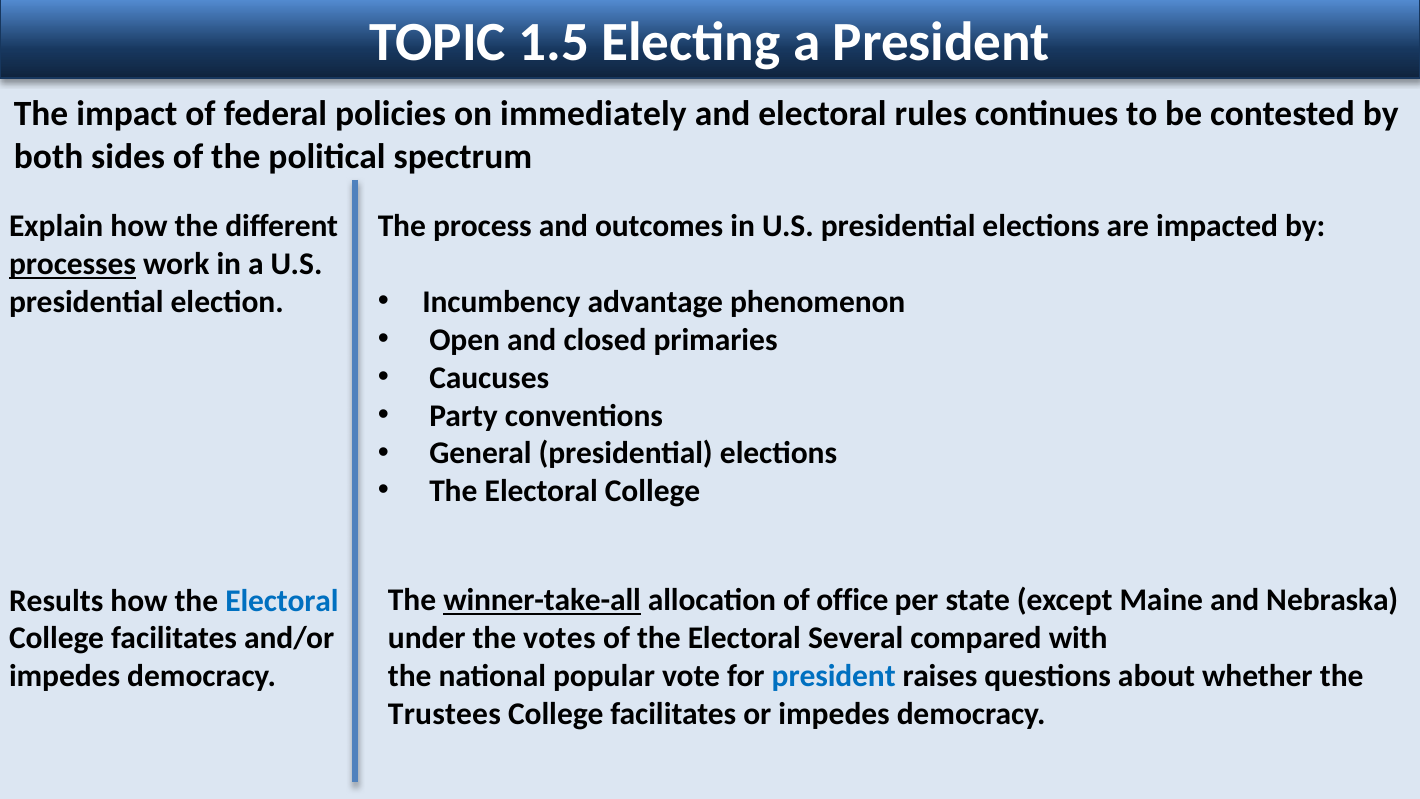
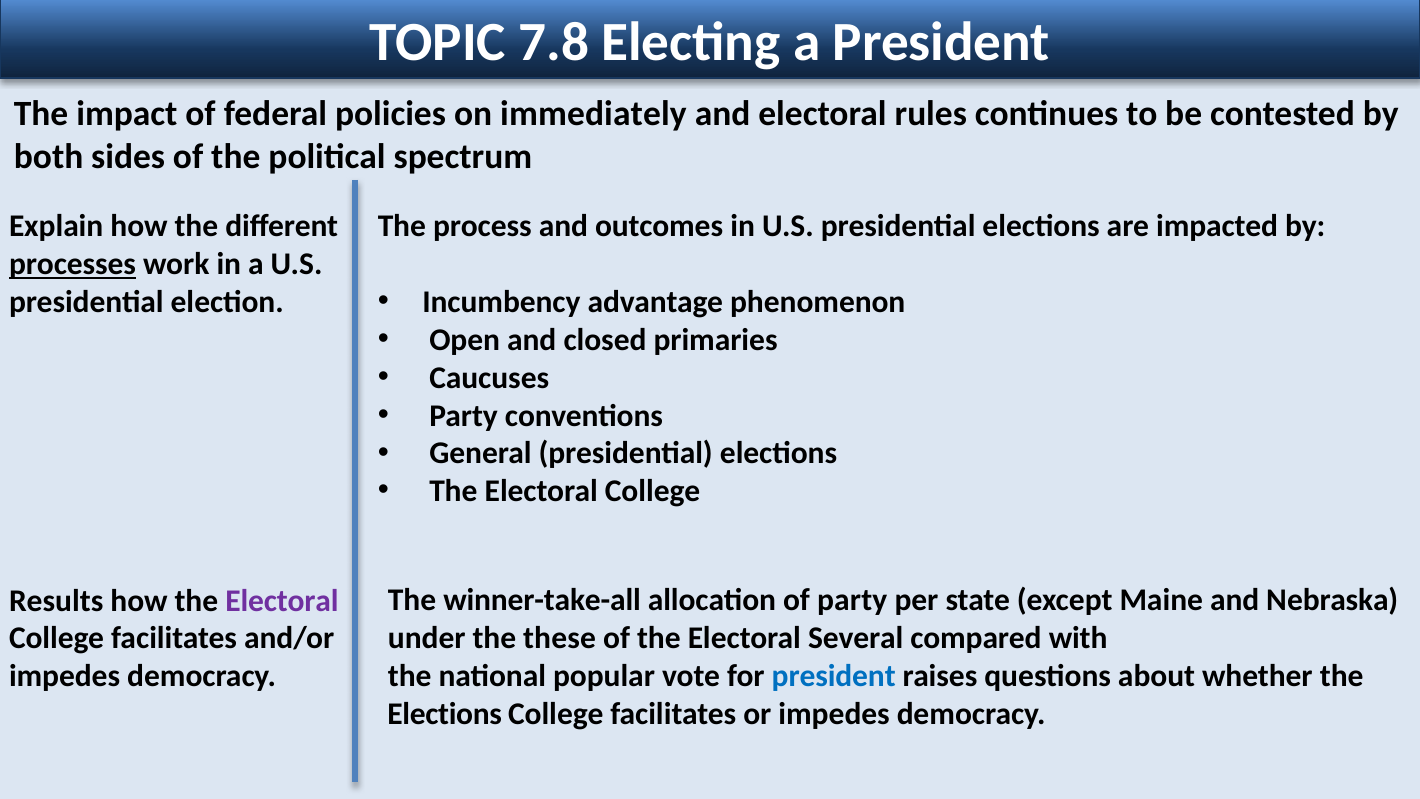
1.5: 1.5 -> 7.8
Electoral at (282, 600) colour: blue -> purple
winner-take-all underline: present -> none
of office: office -> party
votes: votes -> these
Trustees at (444, 714): Trustees -> Elections
